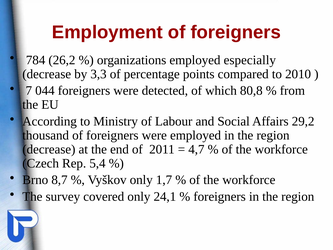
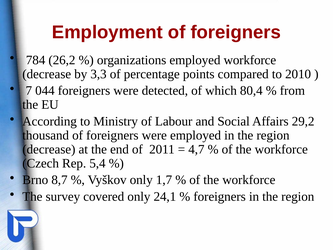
employed especially: especially -> workforce
80,8: 80,8 -> 80,4
